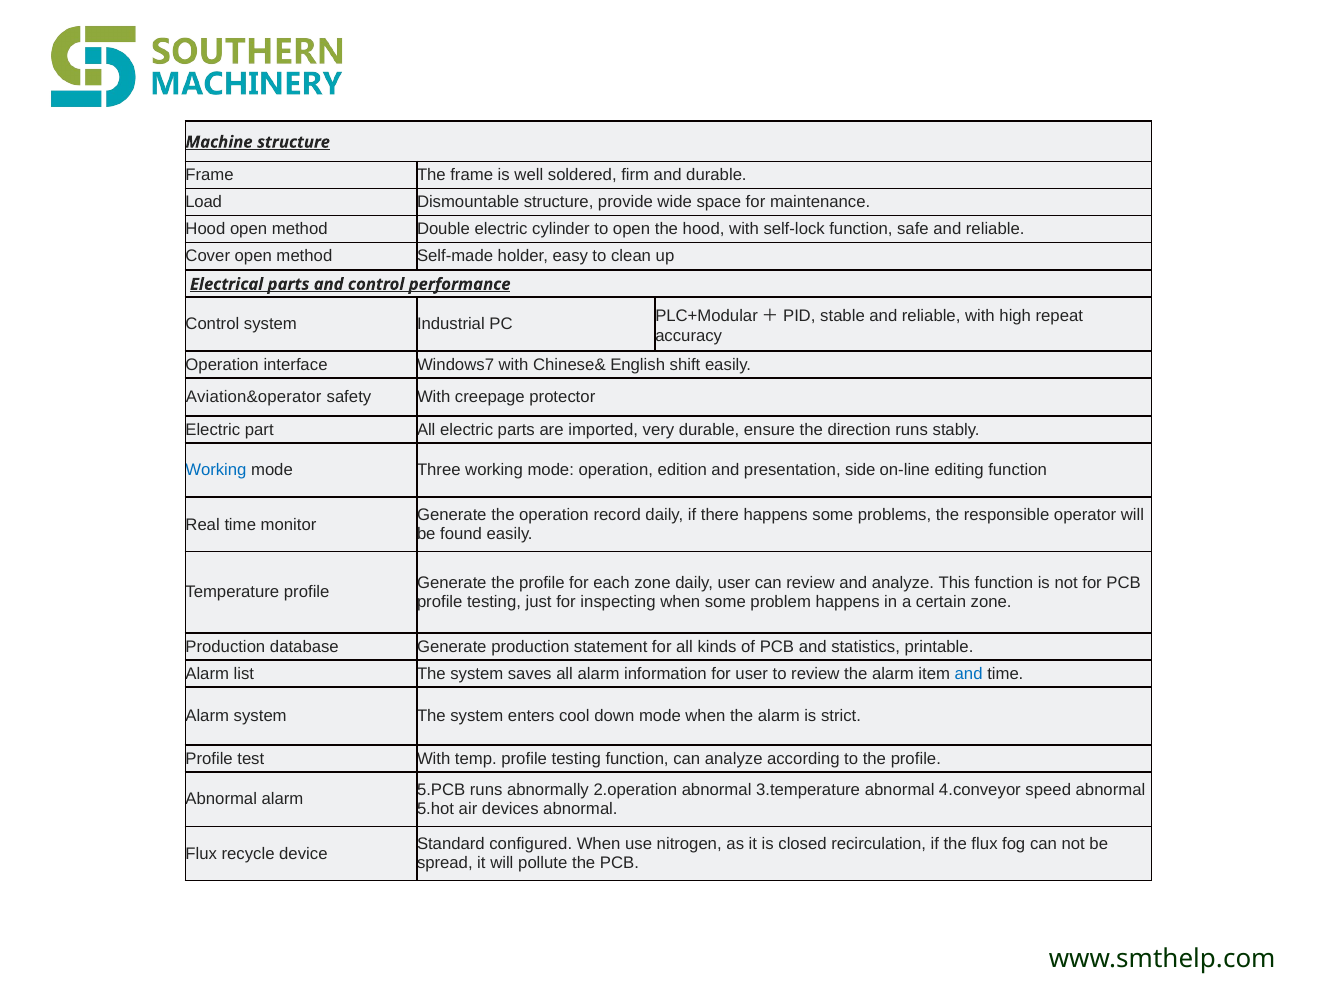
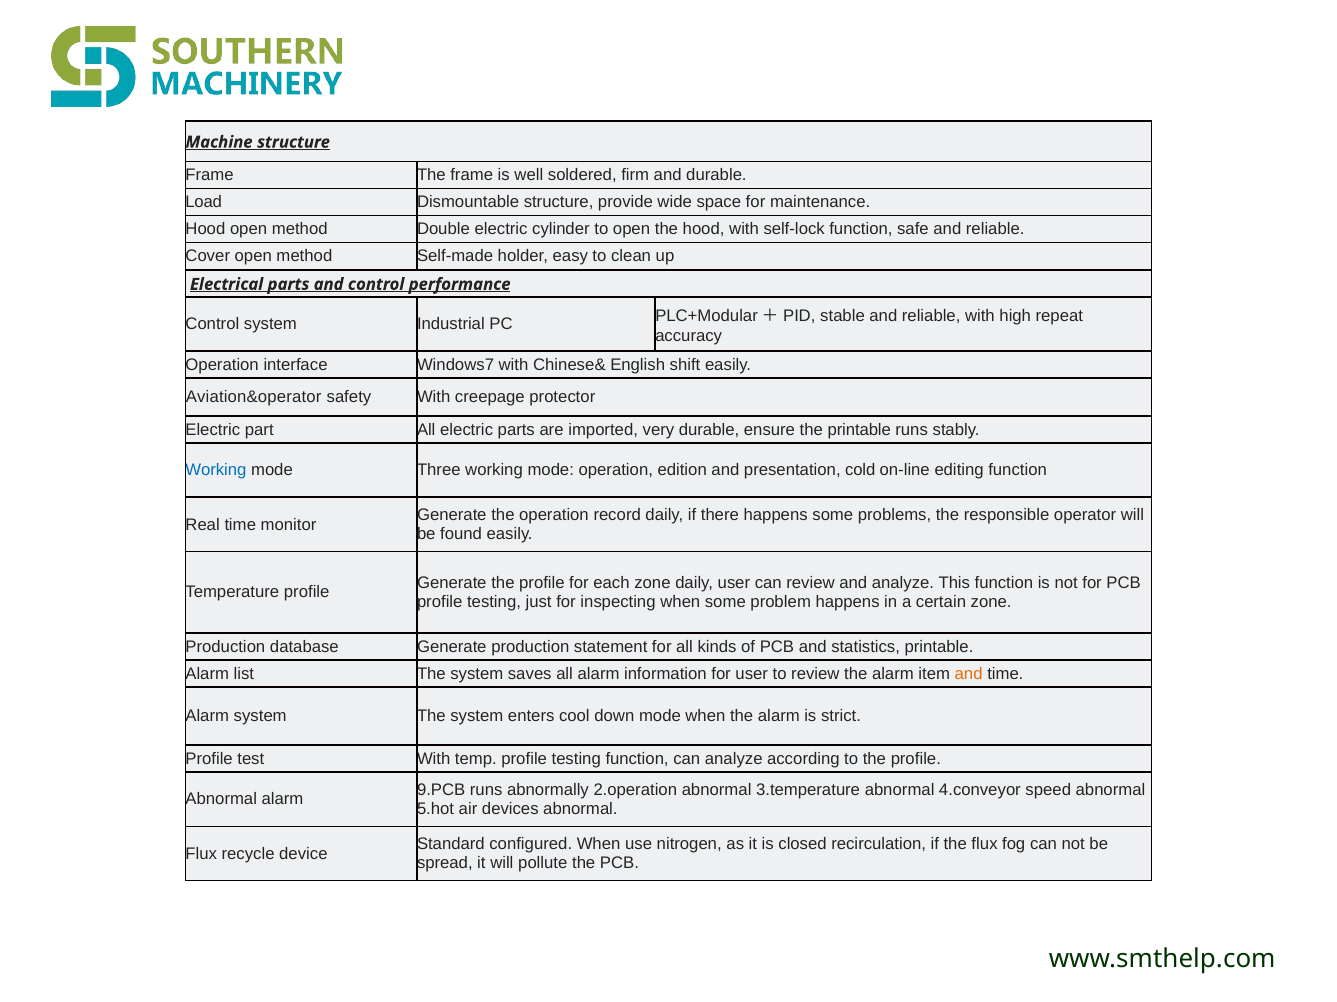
the direction: direction -> printable
side: side -> cold
and at (969, 674) colour: blue -> orange
5.PCB: 5.PCB -> 9.PCB
